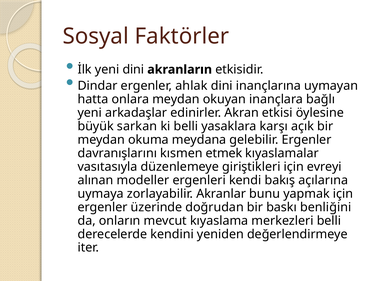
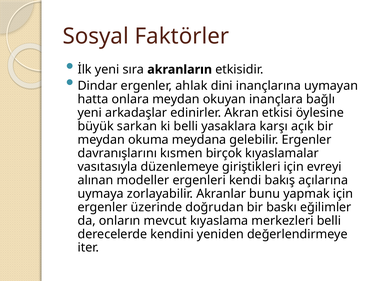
yeni dini: dini -> sıra
etmek: etmek -> birçok
benliğini: benliğini -> eğilimler
